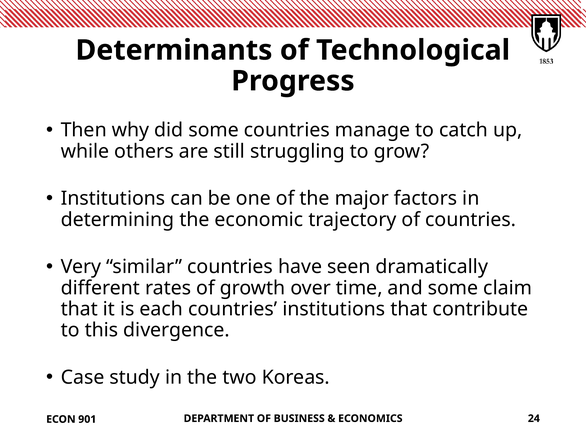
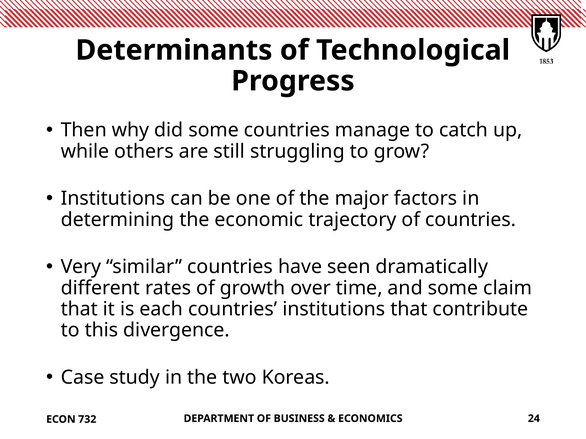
901: 901 -> 732
